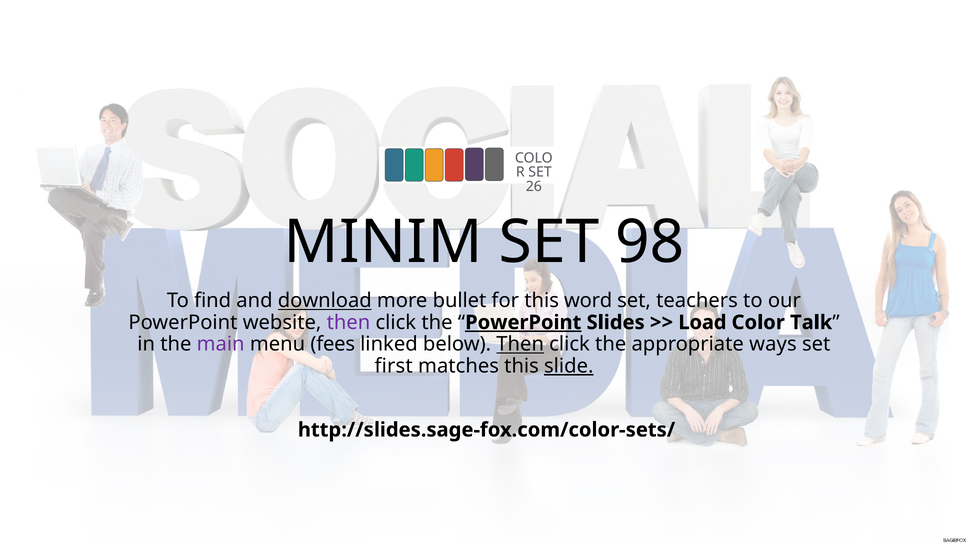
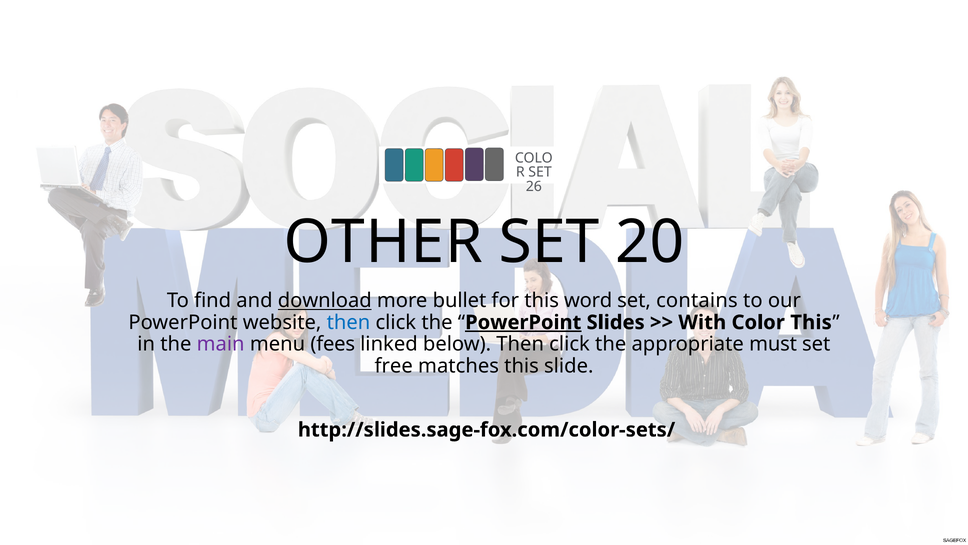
MINIM: MINIM -> OTHER
98: 98 -> 20
teachers: teachers -> contains
then at (348, 322) colour: purple -> blue
Load: Load -> With
Color Talk: Talk -> This
Then at (520, 344) underline: present -> none
ways: ways -> must
first: first -> free
slide underline: present -> none
